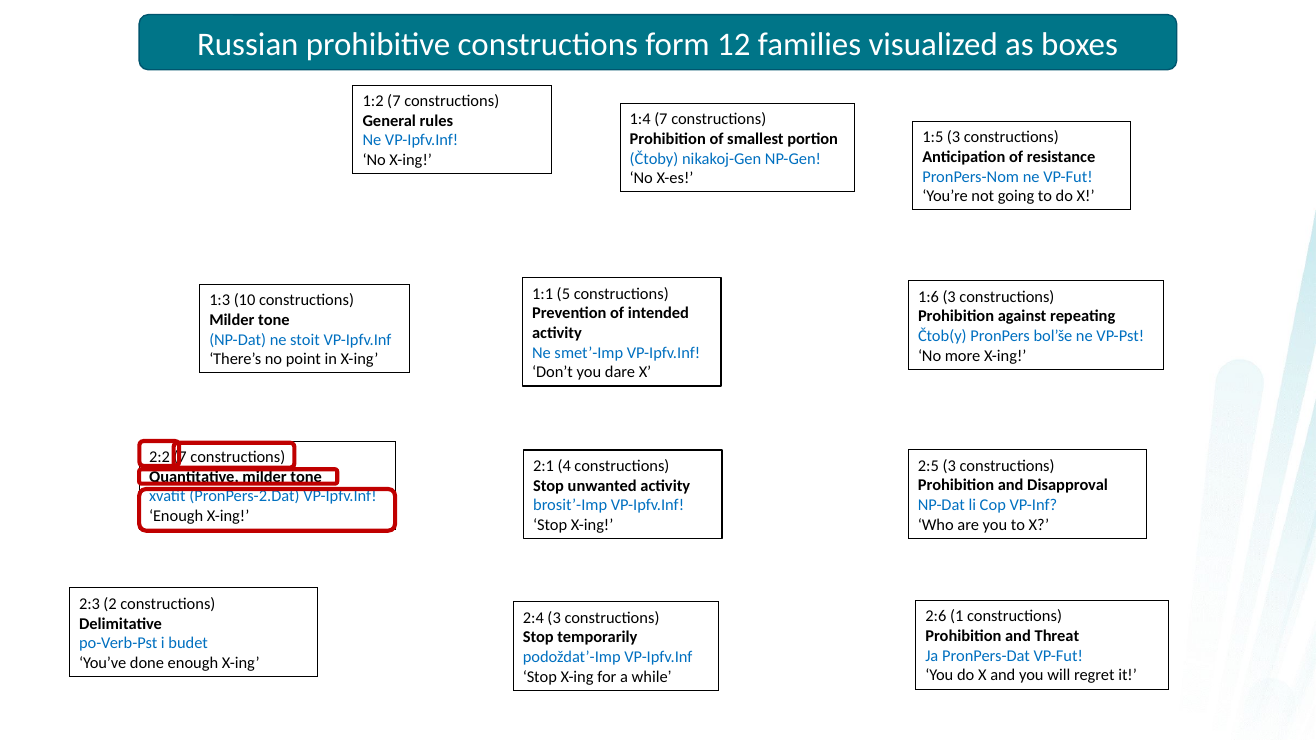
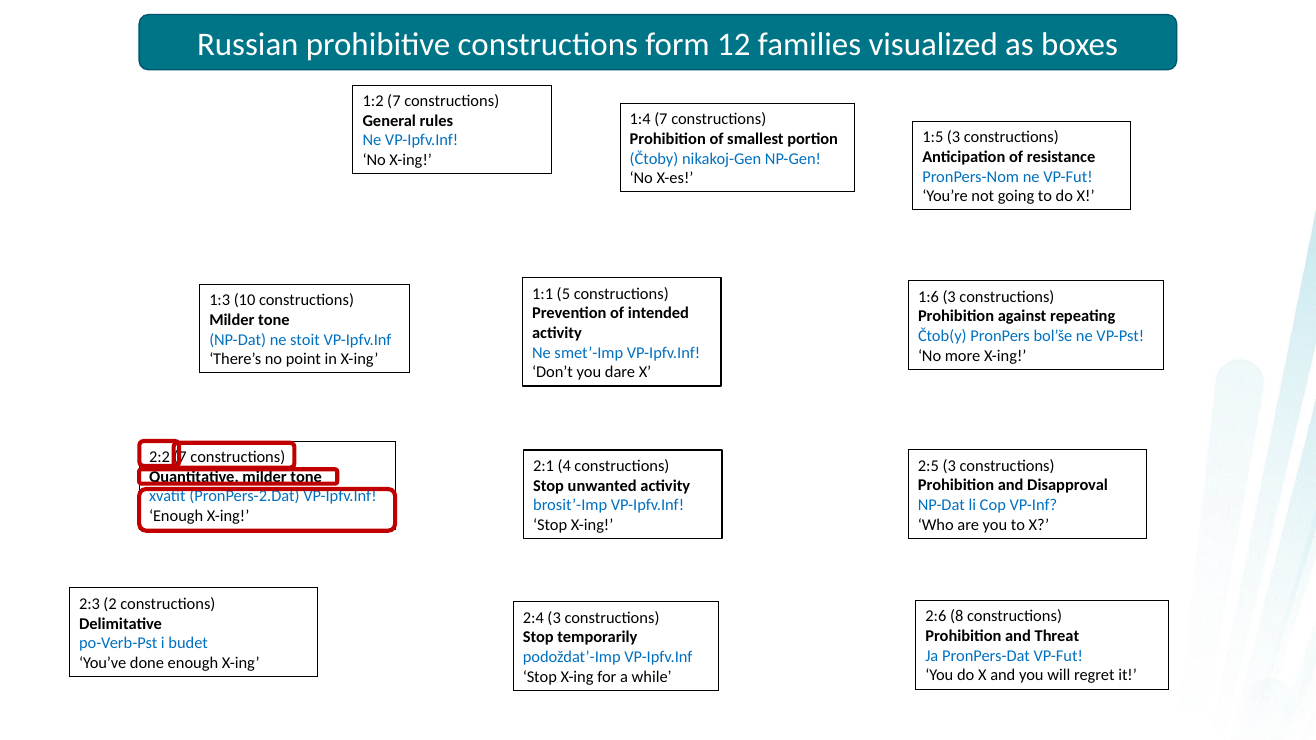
1: 1 -> 8
